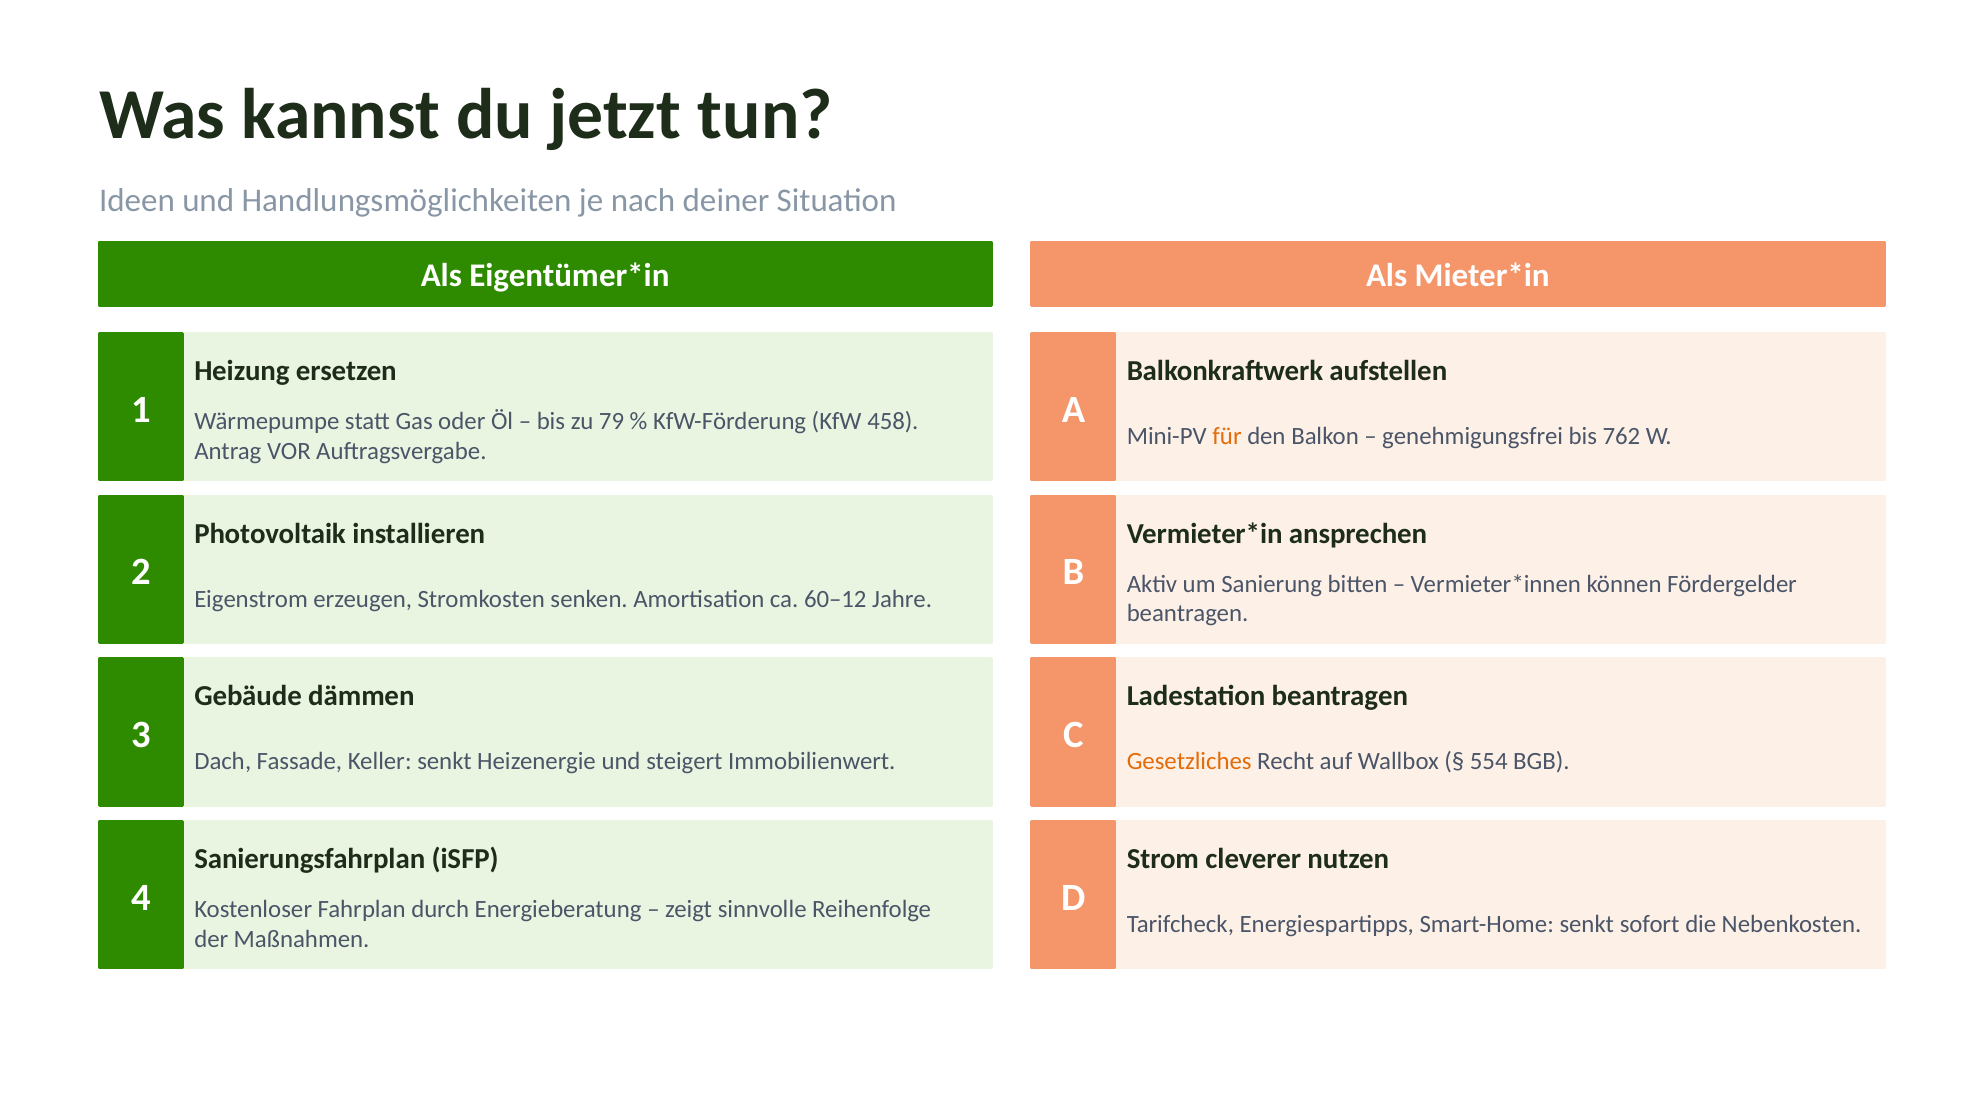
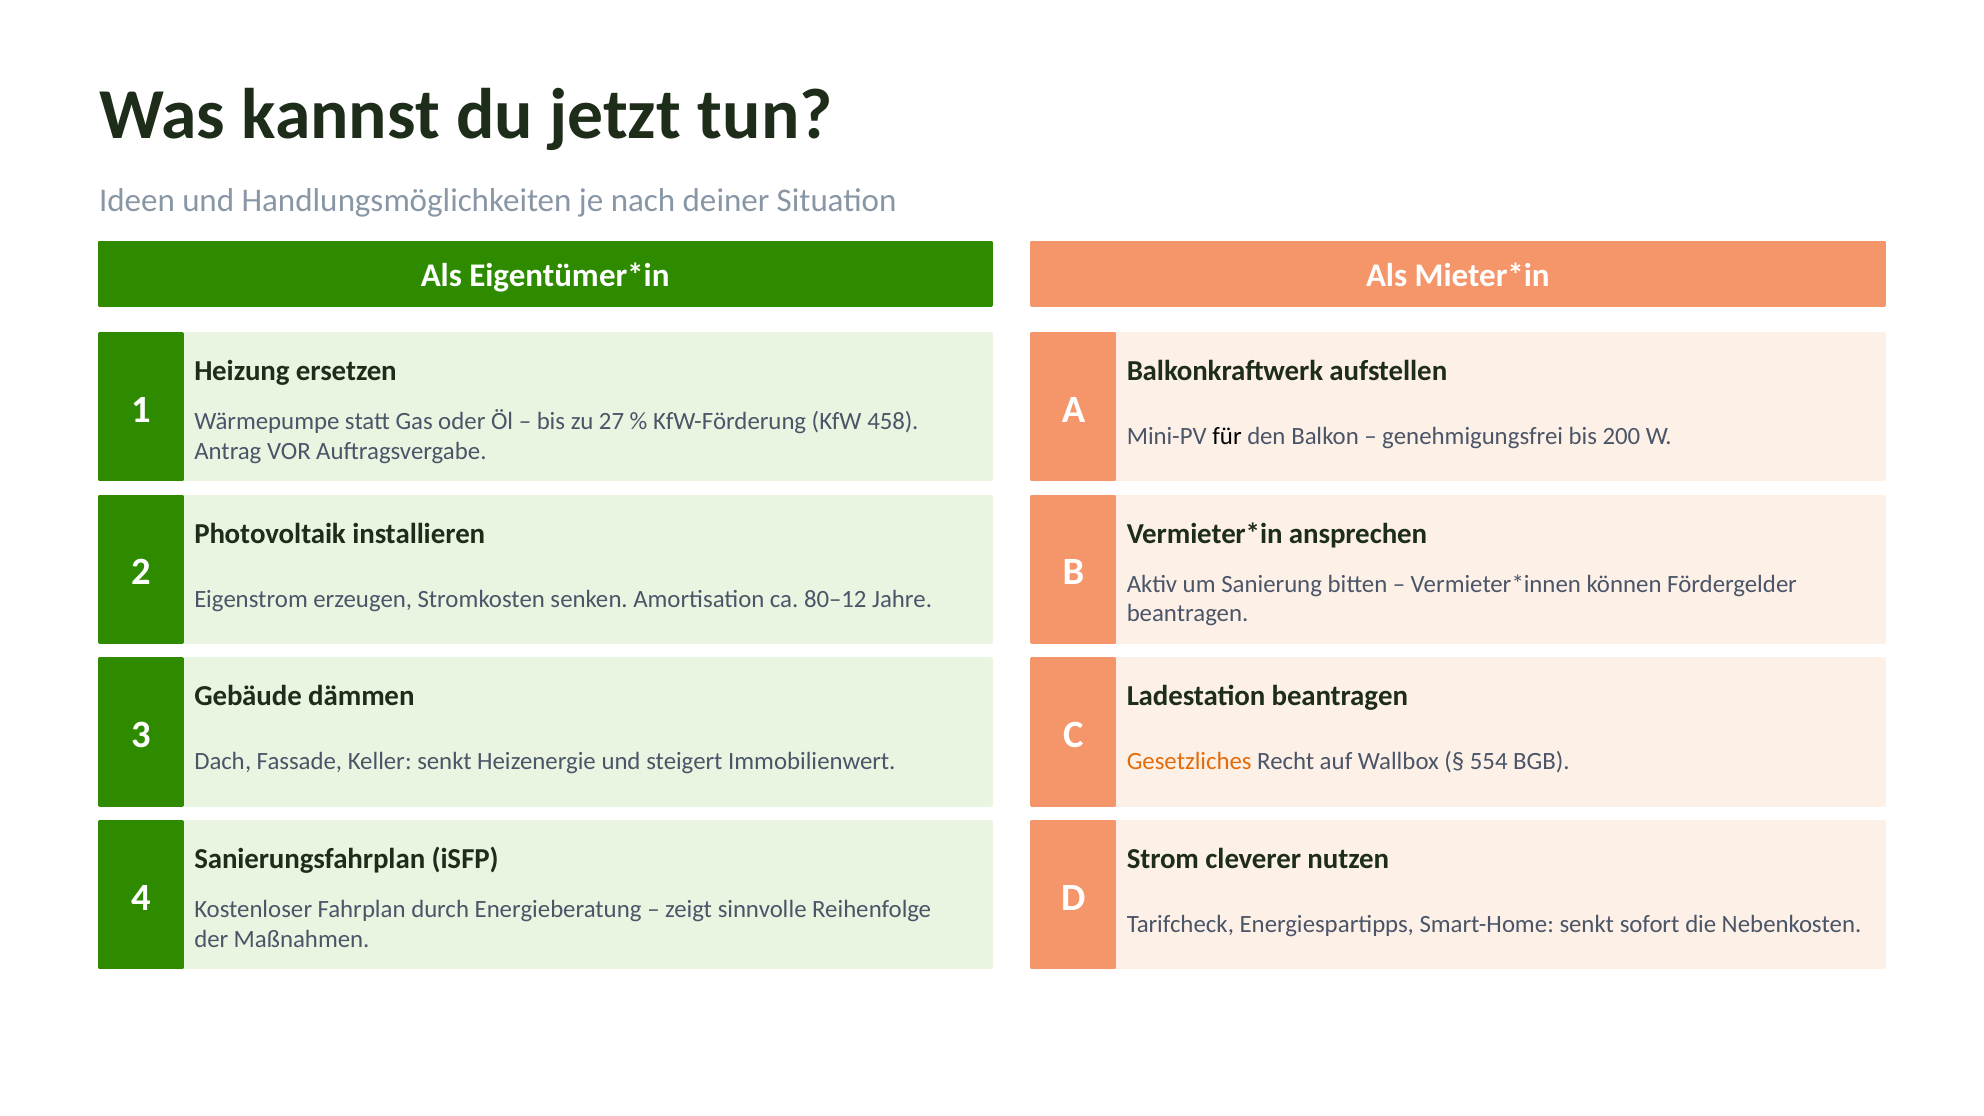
79: 79 -> 27
für colour: orange -> black
762: 762 -> 200
60–12: 60–12 -> 80–12
